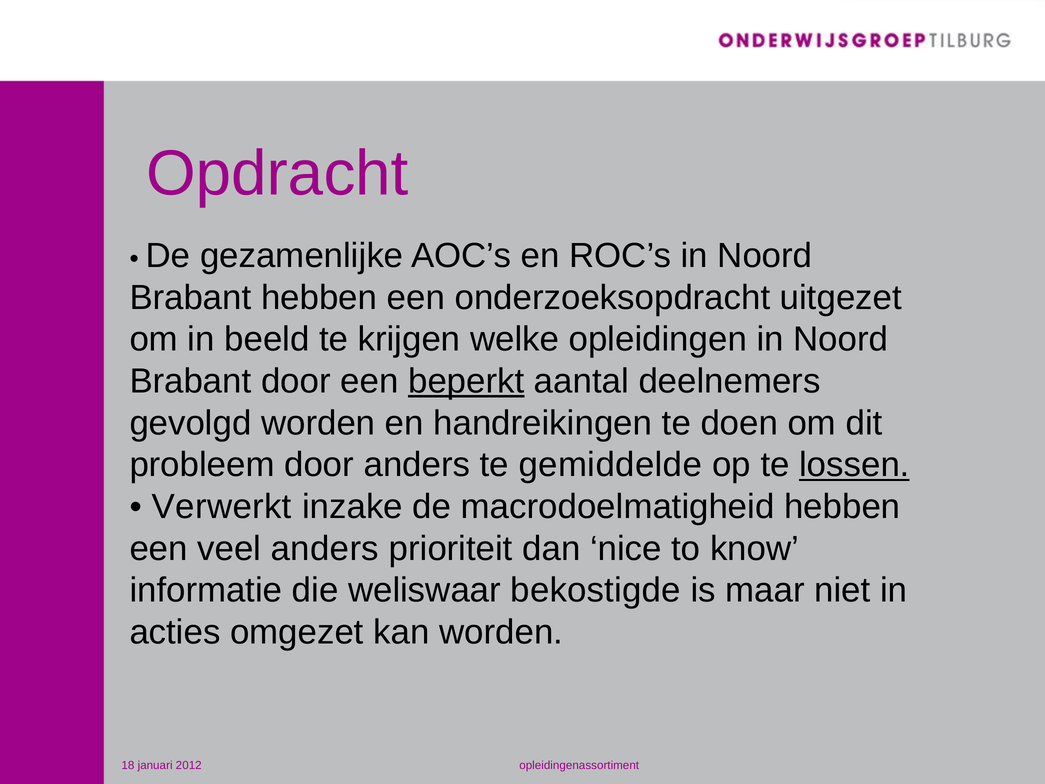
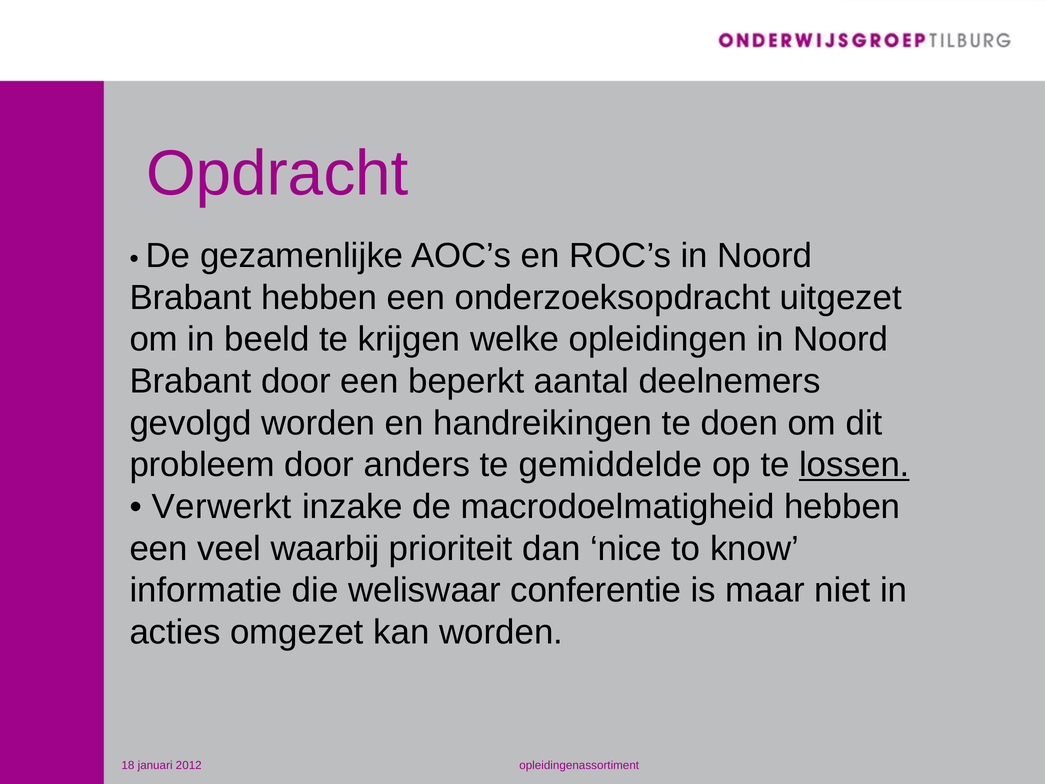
beperkt underline: present -> none
veel anders: anders -> waarbij
bekostigde: bekostigde -> conferentie
